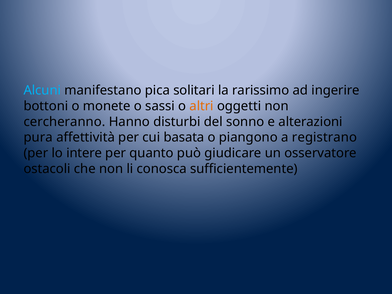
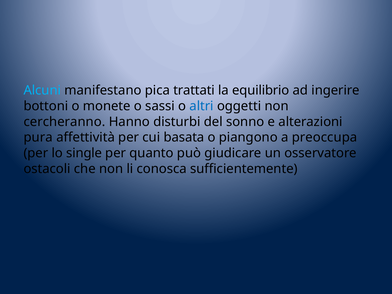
solitari: solitari -> trattati
rarissimo: rarissimo -> equilibrio
altri colour: orange -> blue
registrano: registrano -> preoccupa
intere: intere -> single
